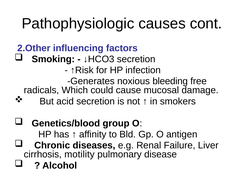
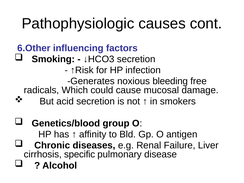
2.Other: 2.Other -> 6.Other
motility: motility -> specific
